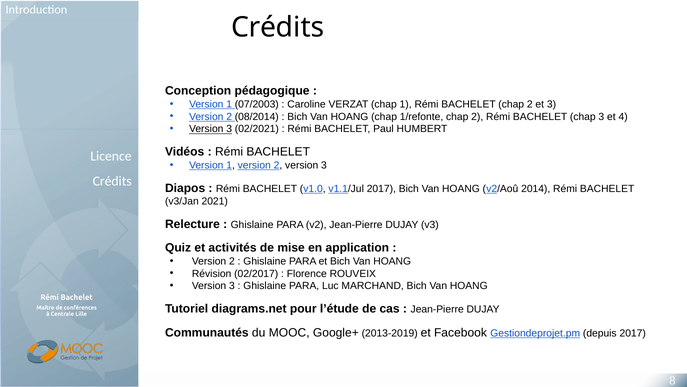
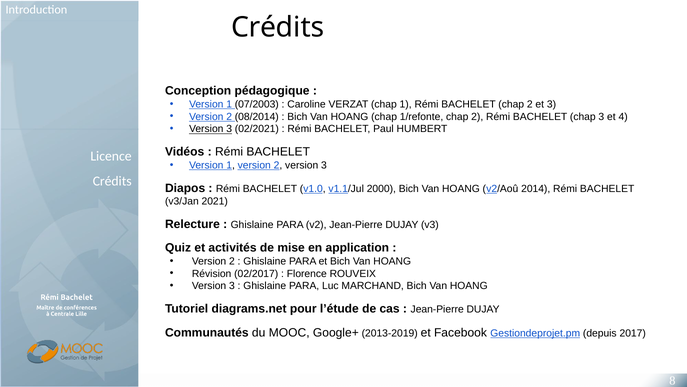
v1.1/Jul 2017: 2017 -> 2000
